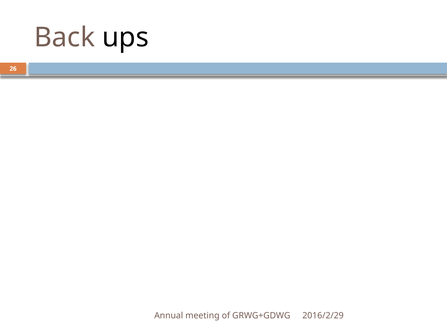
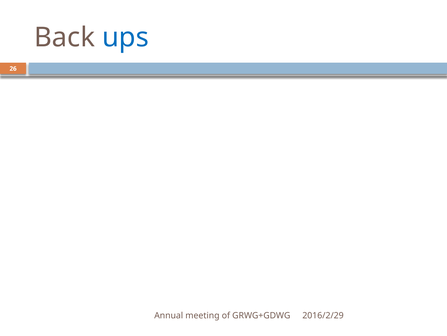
ups colour: black -> blue
